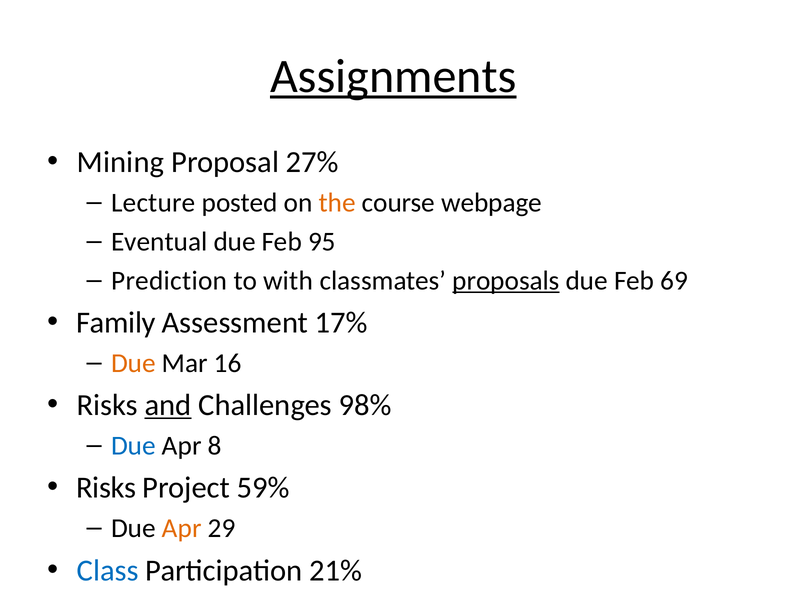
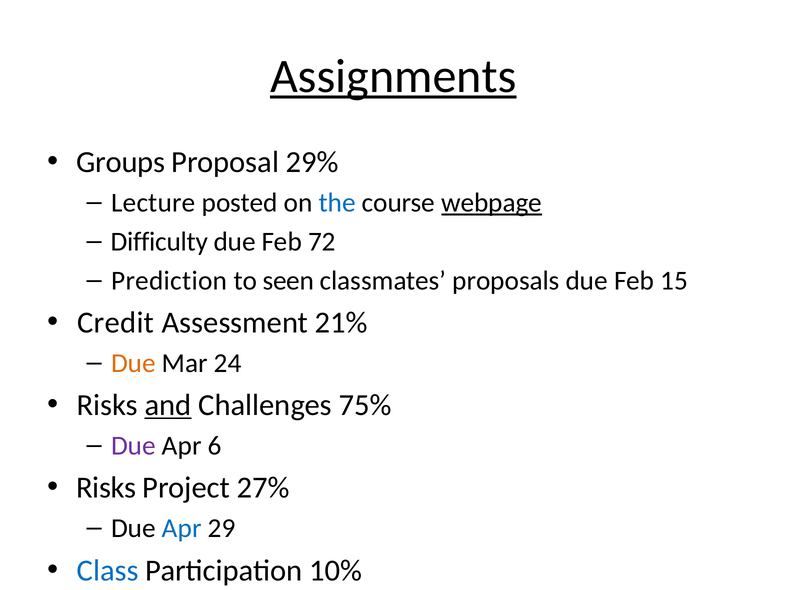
Mining: Mining -> Groups
27%: 27% -> 29%
the colour: orange -> blue
webpage underline: none -> present
Eventual: Eventual -> Difficulty
95: 95 -> 72
with: with -> seen
proposals underline: present -> none
69: 69 -> 15
Family: Family -> Credit
17%: 17% -> 21%
16: 16 -> 24
98%: 98% -> 75%
Due at (134, 446) colour: blue -> purple
8: 8 -> 6
59%: 59% -> 27%
Apr at (182, 529) colour: orange -> blue
21%: 21% -> 10%
